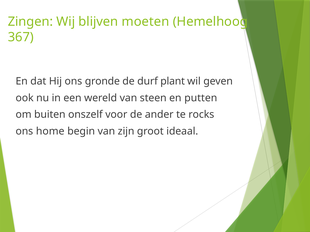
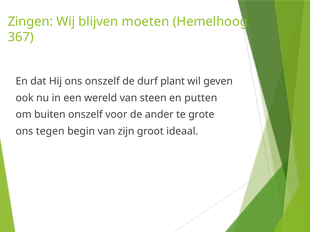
ons gronde: gronde -> onszelf
rocks: rocks -> grote
home: home -> tegen
